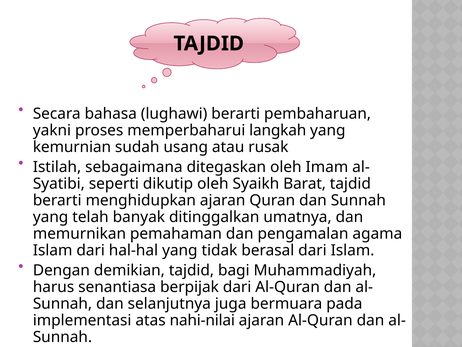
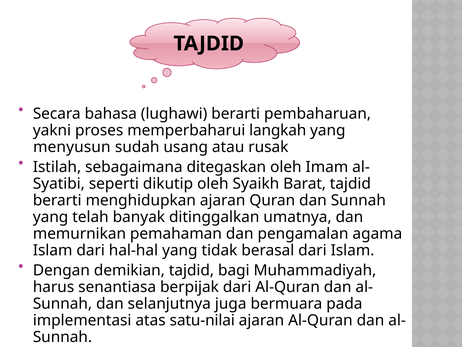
kemurnian: kemurnian -> menyusun
nahi-nilai: nahi-nilai -> satu-nilai
